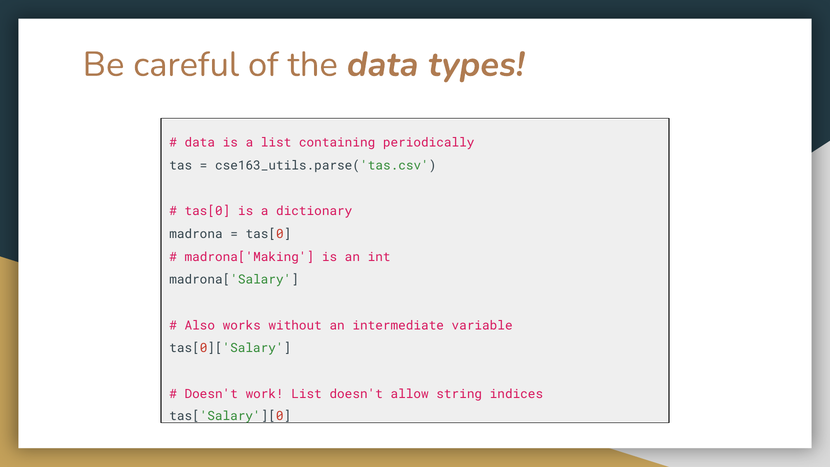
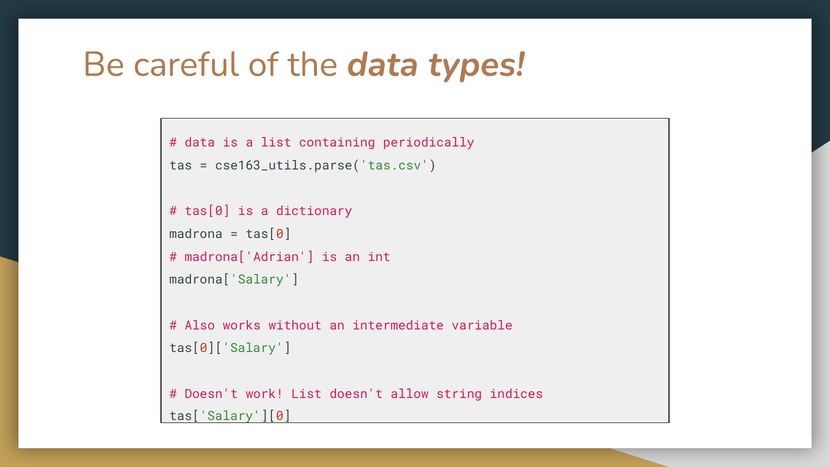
madrona['Making: madrona['Making -> madrona['Adrian
